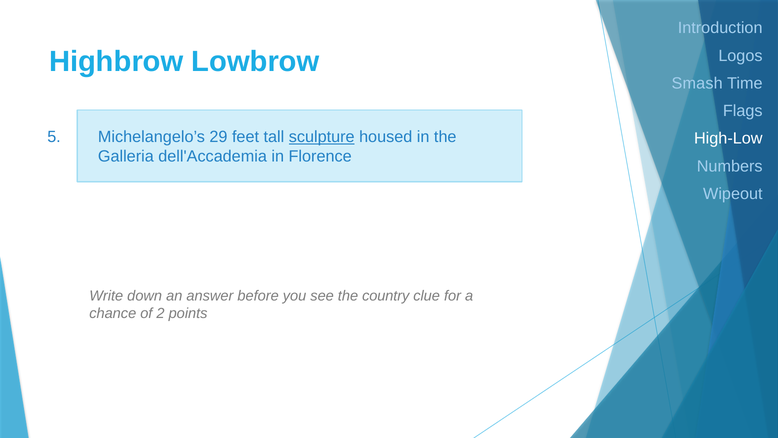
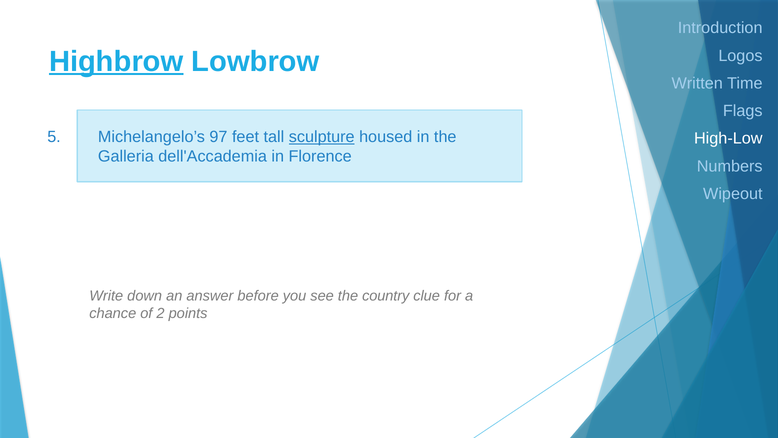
Highbrow underline: none -> present
Smash: Smash -> Written
29: 29 -> 97
